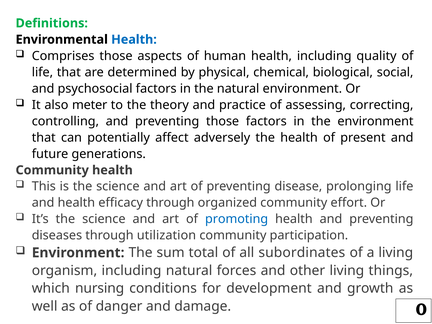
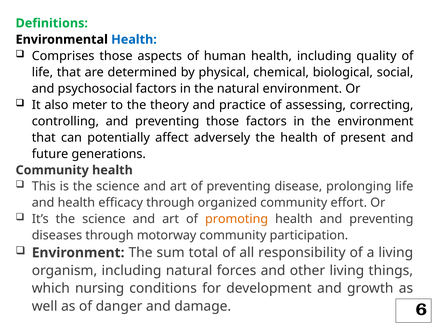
promoting colour: blue -> orange
utilization: utilization -> motorway
subordinates: subordinates -> responsibility
0: 0 -> 6
